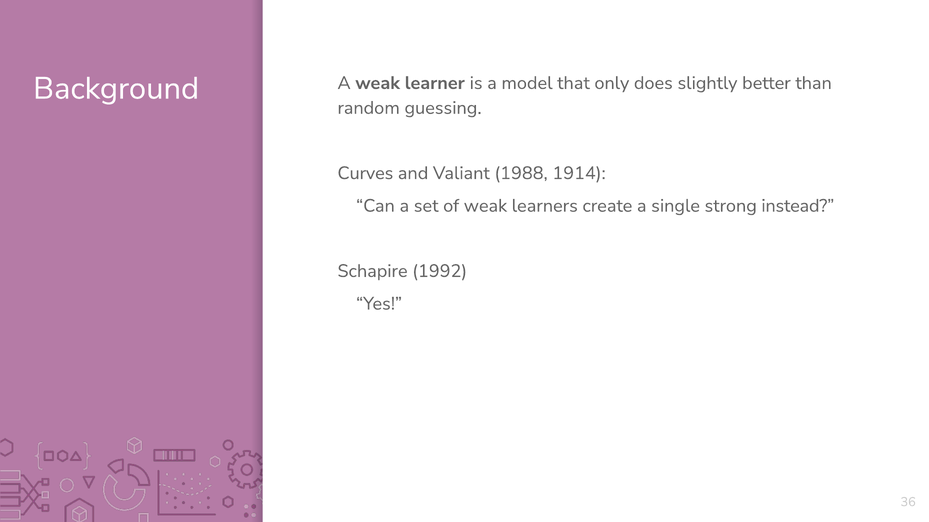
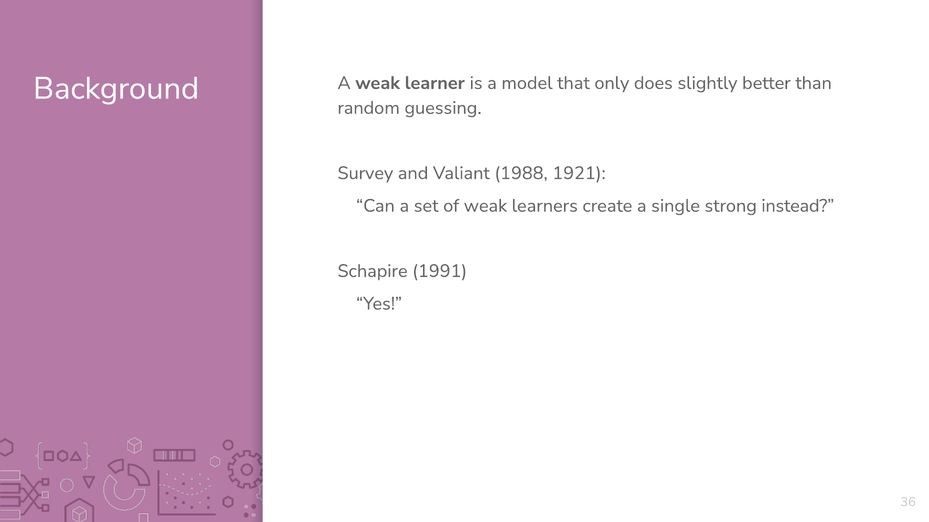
Curves: Curves -> Survey
1914: 1914 -> 1921
1992: 1992 -> 1991
